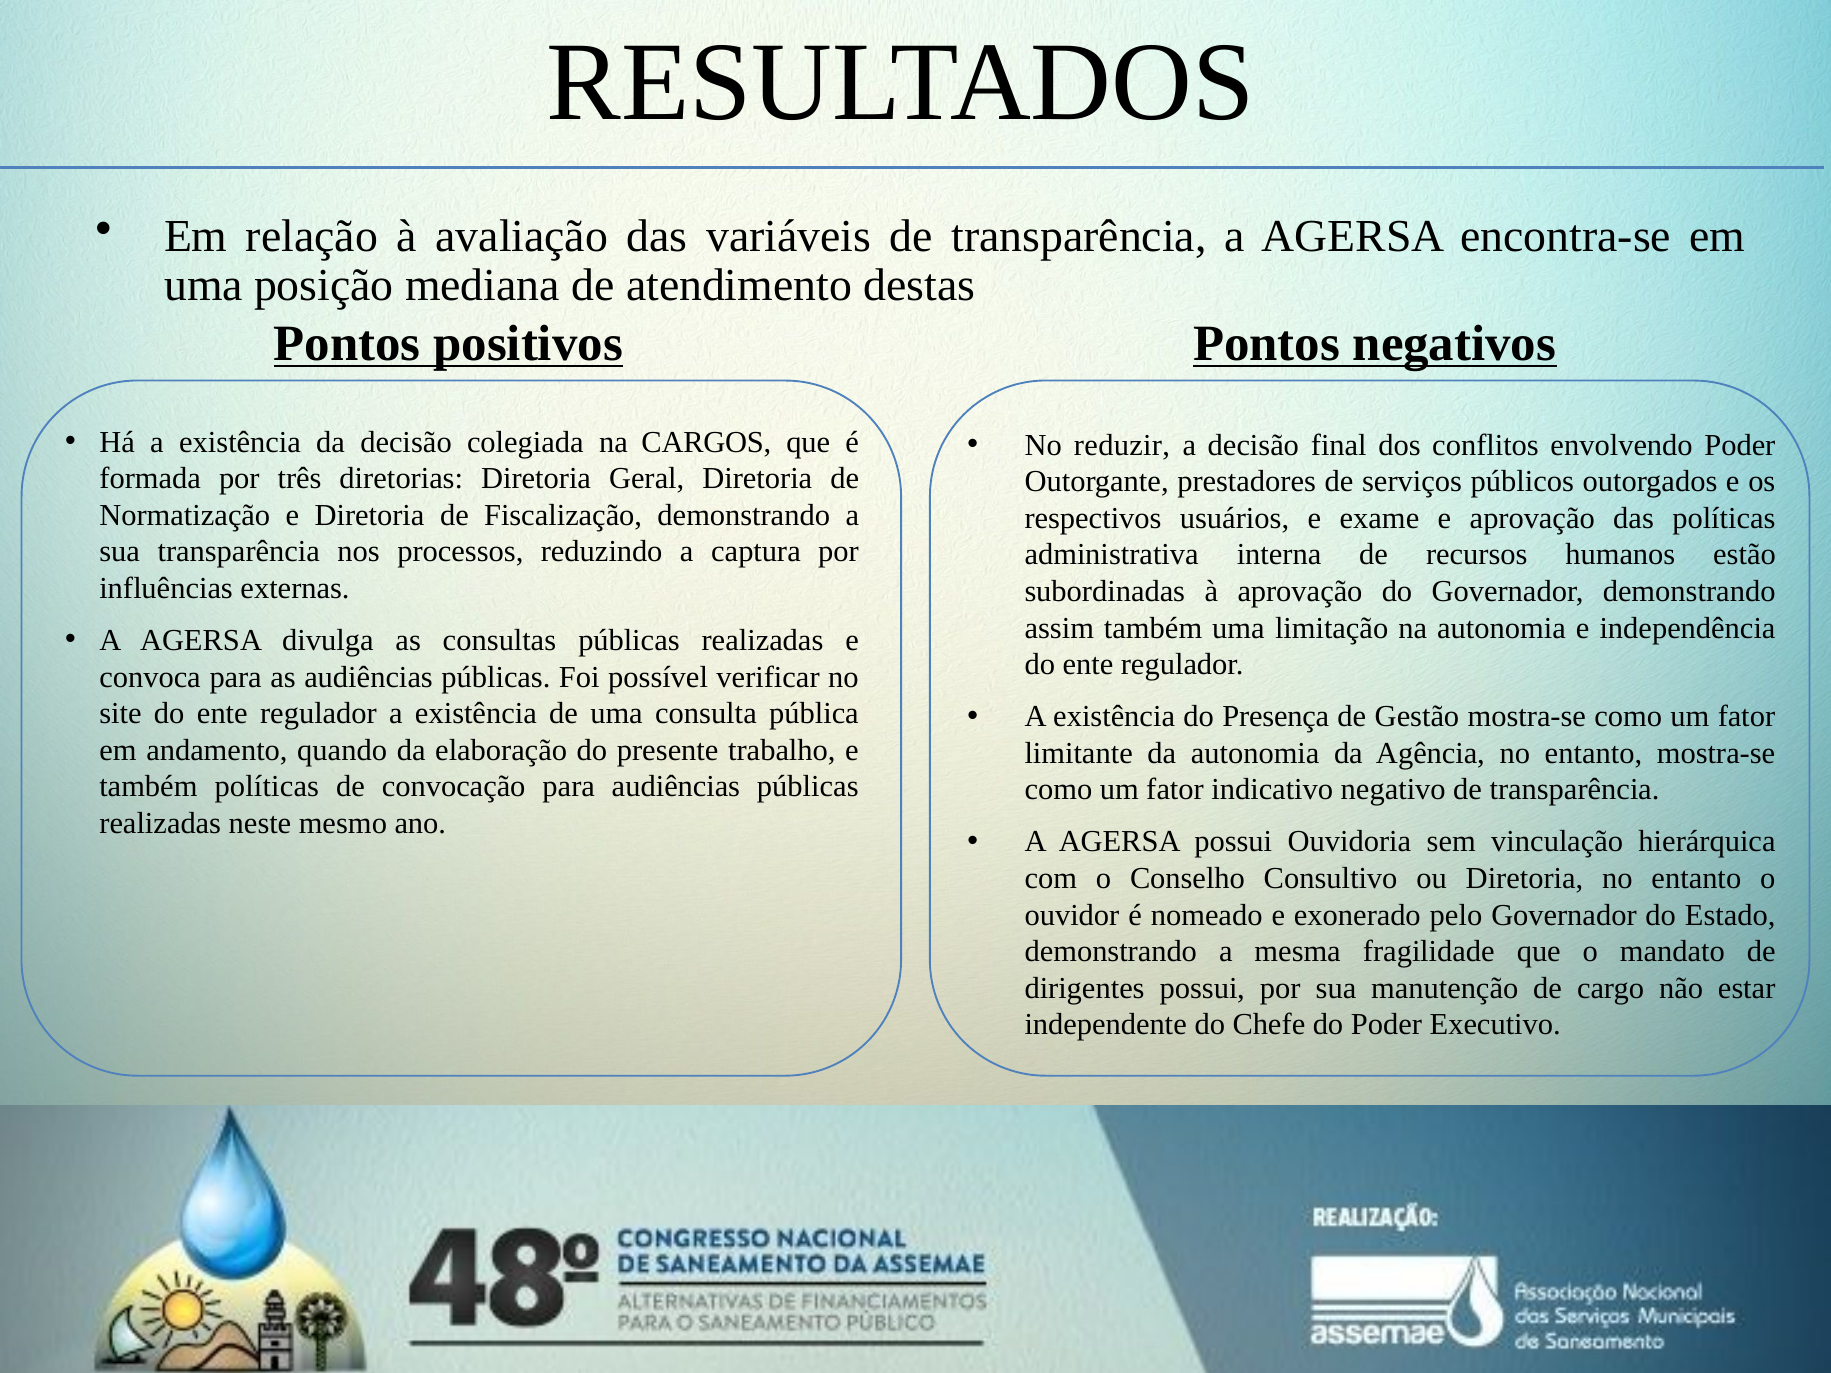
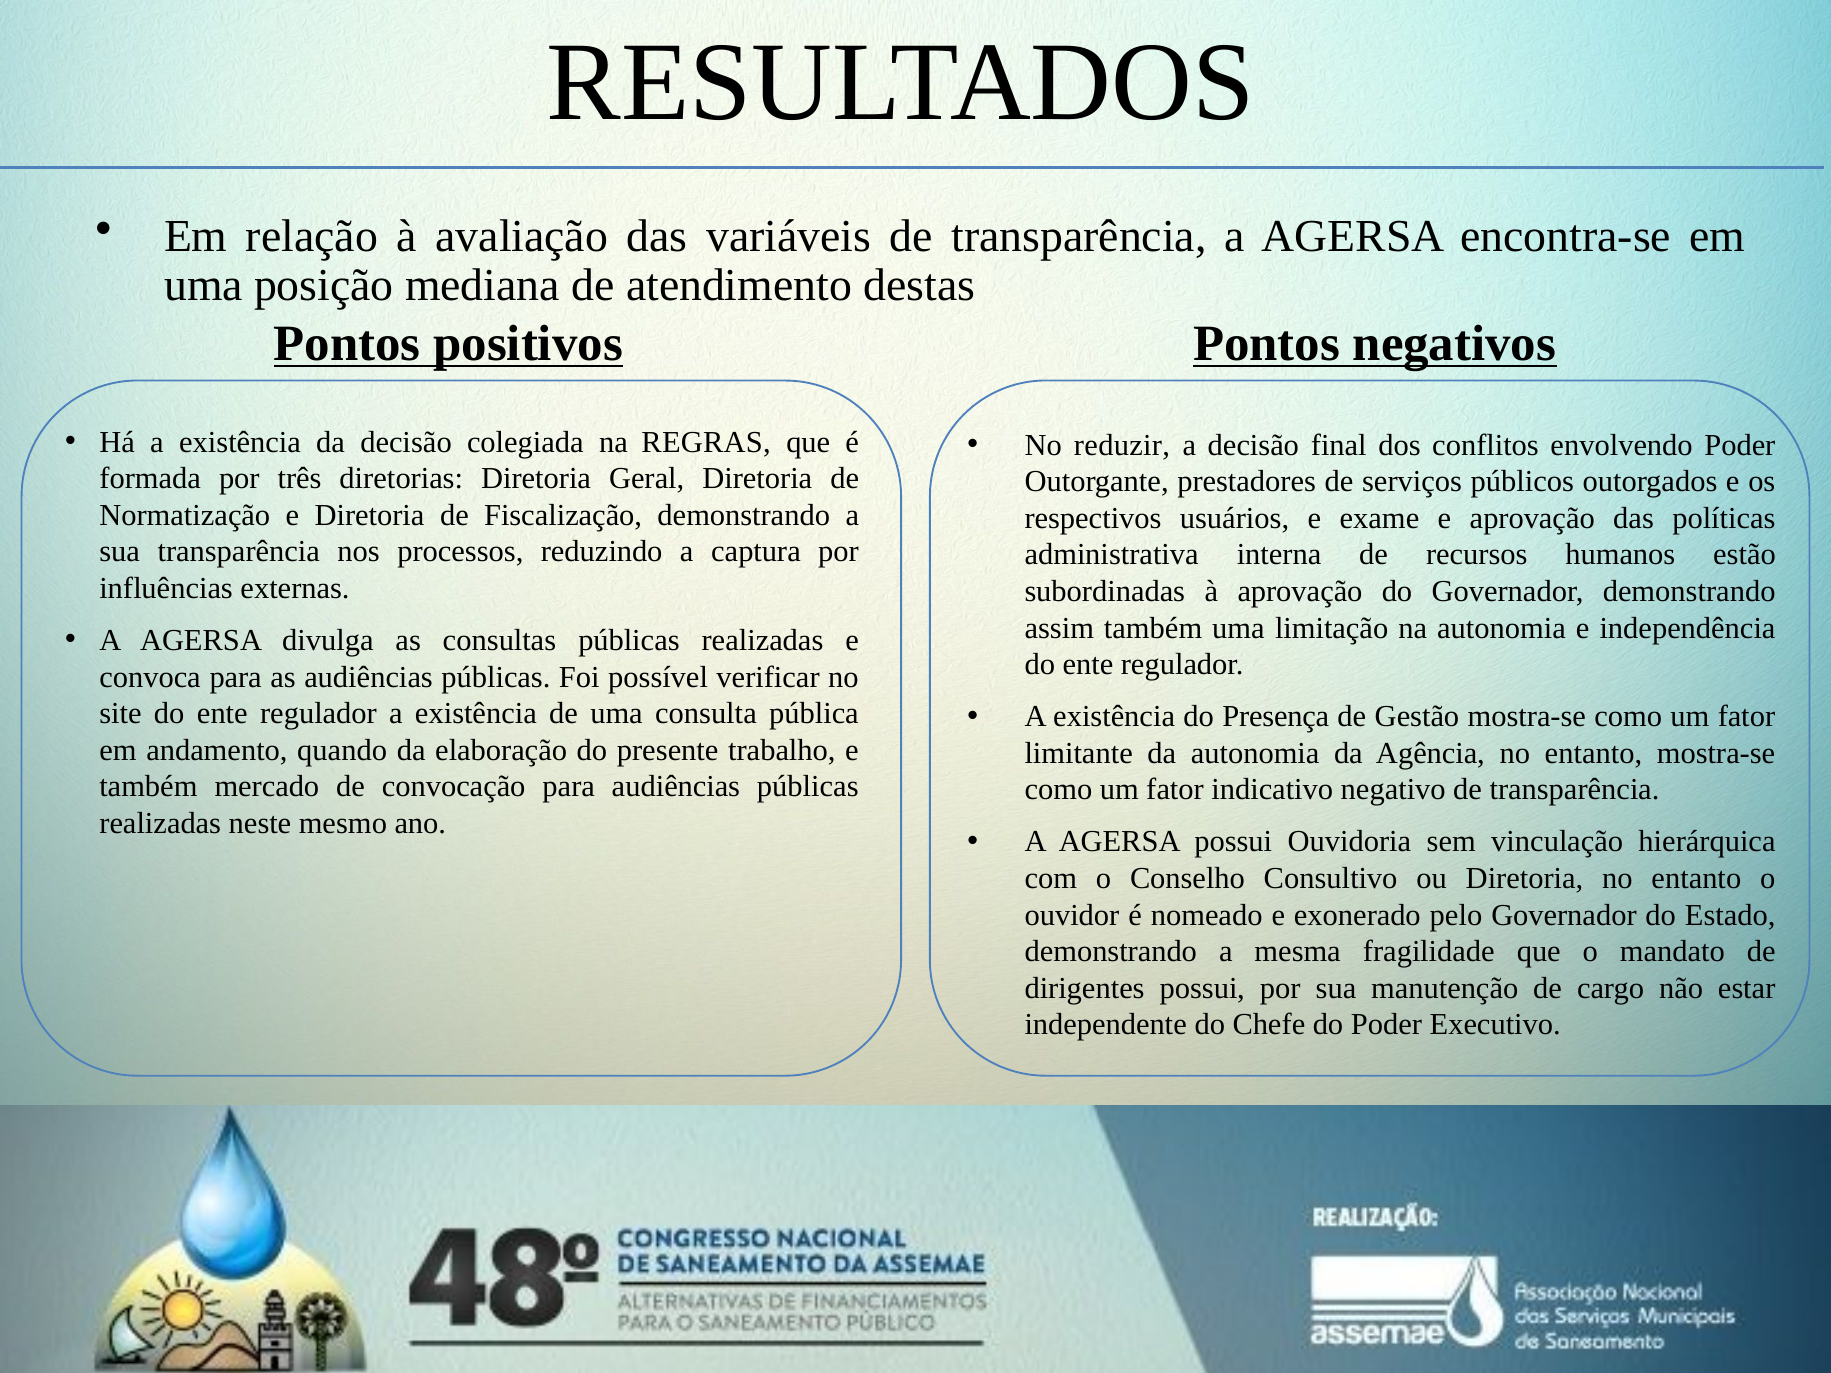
CARGOS: CARGOS -> REGRAS
também políticas: políticas -> mercado
